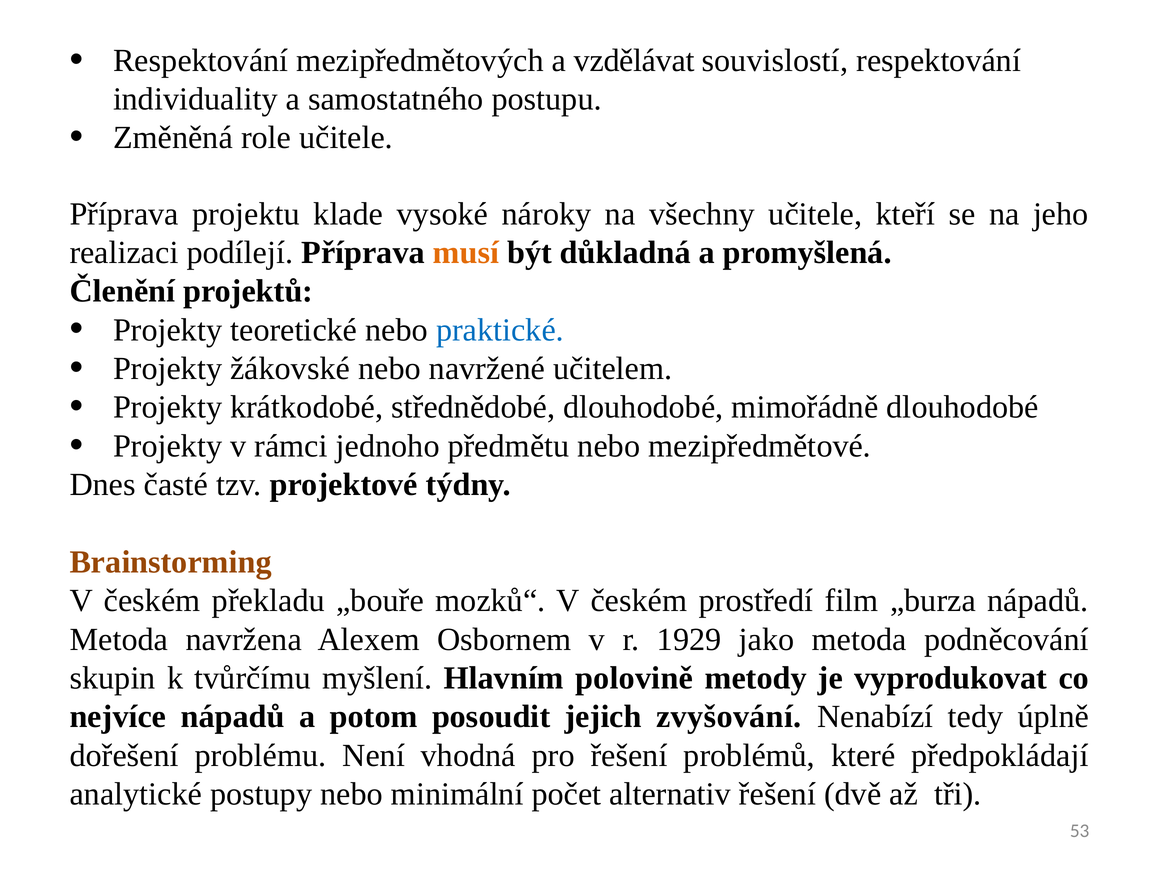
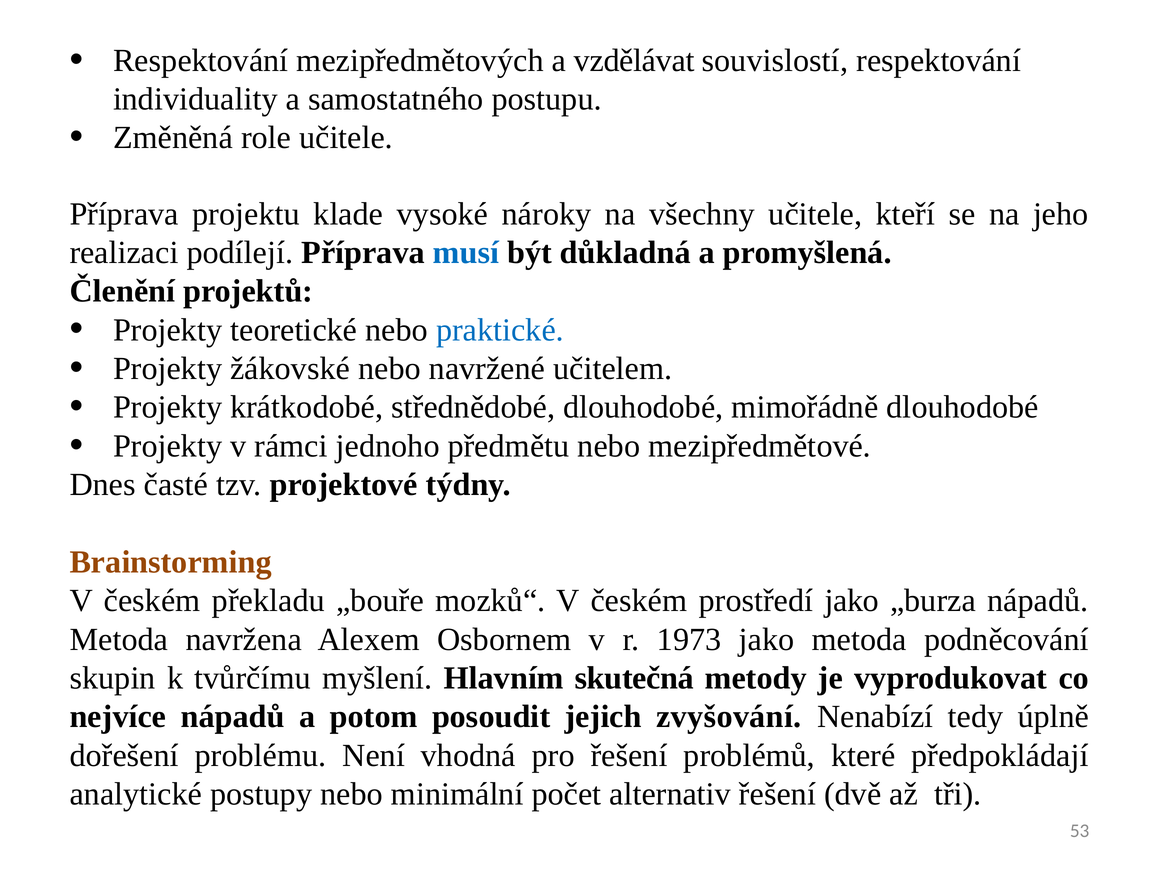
musí colour: orange -> blue
prostředí film: film -> jako
1929: 1929 -> 1973
polovině: polovině -> skutečná
